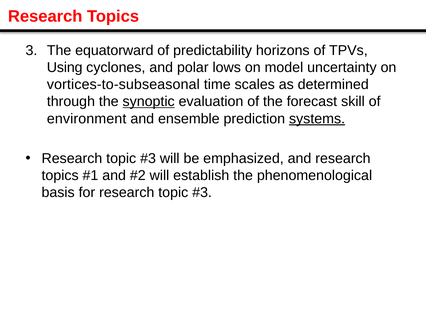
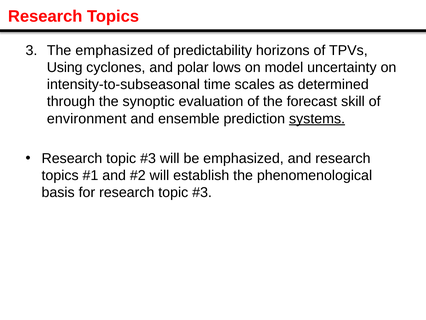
The equatorward: equatorward -> emphasized
vortices-to-subseasonal: vortices-to-subseasonal -> intensity-to-subseasonal
synoptic underline: present -> none
